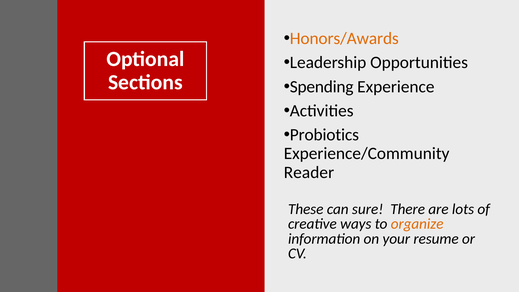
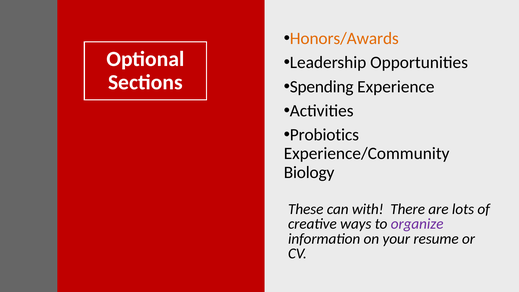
Reader: Reader -> Biology
sure: sure -> with
organize colour: orange -> purple
